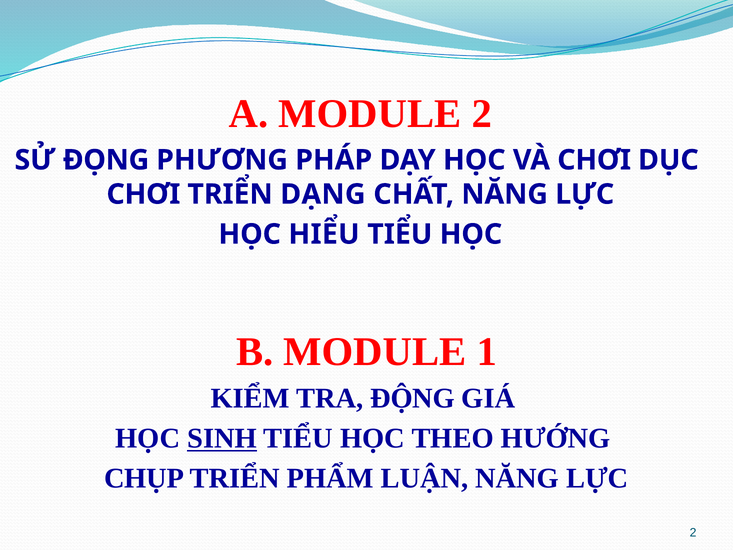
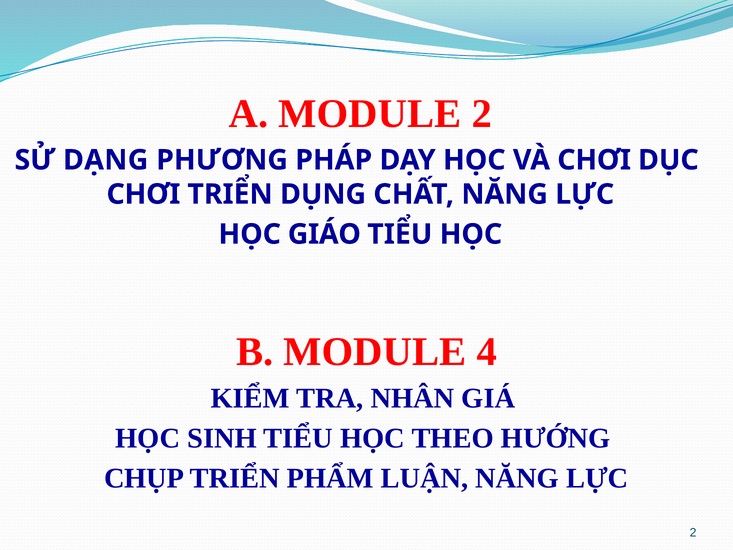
ĐỌNG: ĐỌNG -> DẠNG
DẠNG: DẠNG -> DỤNG
HIỂU: HIỂU -> GIÁO
1: 1 -> 4
ĐỘNG: ĐỘNG -> NHÂN
SINH underline: present -> none
